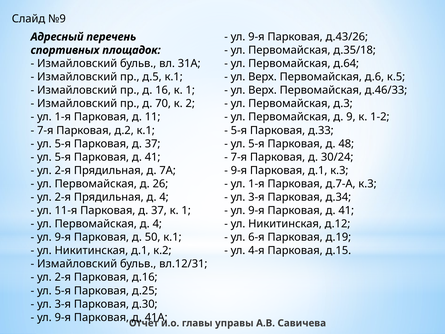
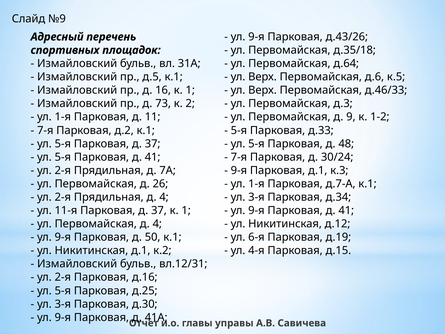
70: 70 -> 73
д.7-А к.3: к.3 -> к.1
